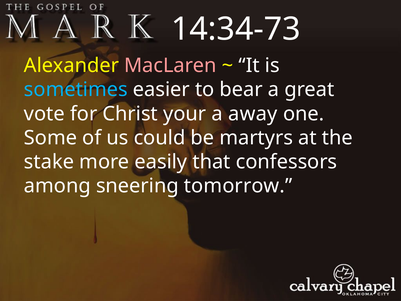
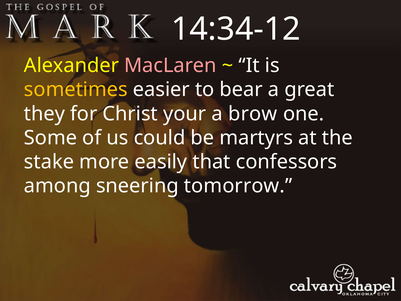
14:34-73: 14:34-73 -> 14:34-12
sometimes colour: light blue -> yellow
vote: vote -> they
away: away -> brow
